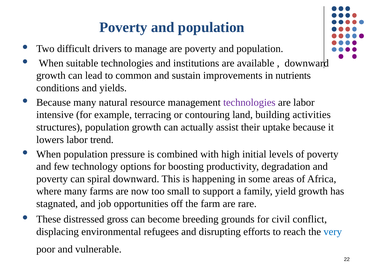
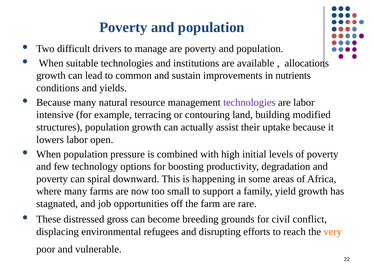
downward at (307, 63): downward -> allocations
activities: activities -> modified
trend: trend -> open
very colour: blue -> orange
